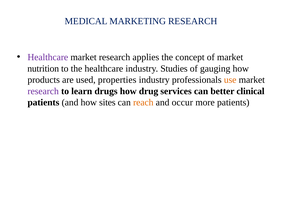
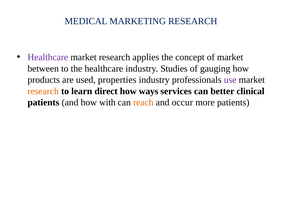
nutrition: nutrition -> between
use colour: orange -> purple
research at (43, 91) colour: purple -> orange
drugs: drugs -> direct
drug: drug -> ways
sites: sites -> with
